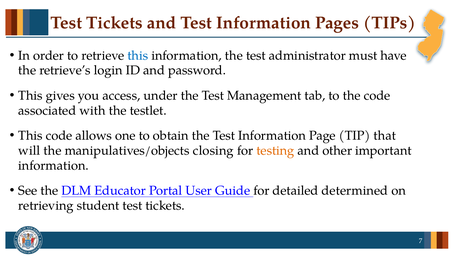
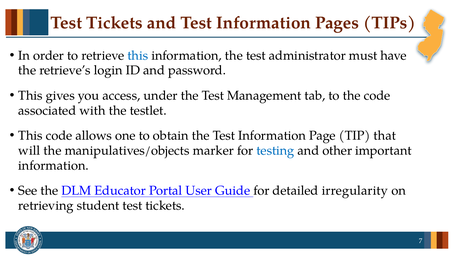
closing: closing -> marker
testing colour: orange -> blue
determined: determined -> irregularity
